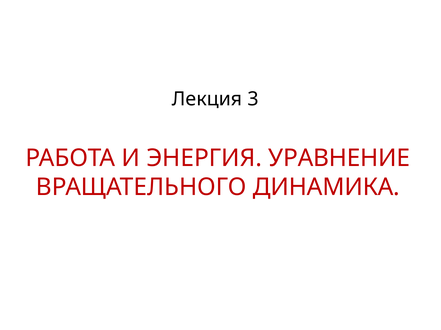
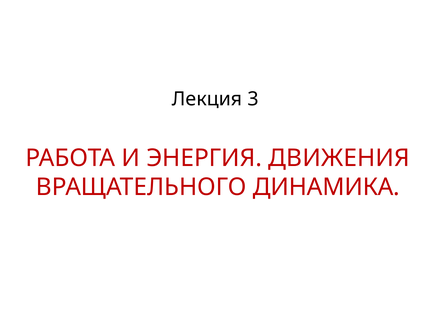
УРАВНЕНИЕ: УРАВНЕНИЕ -> ДВИЖЕНИЯ
